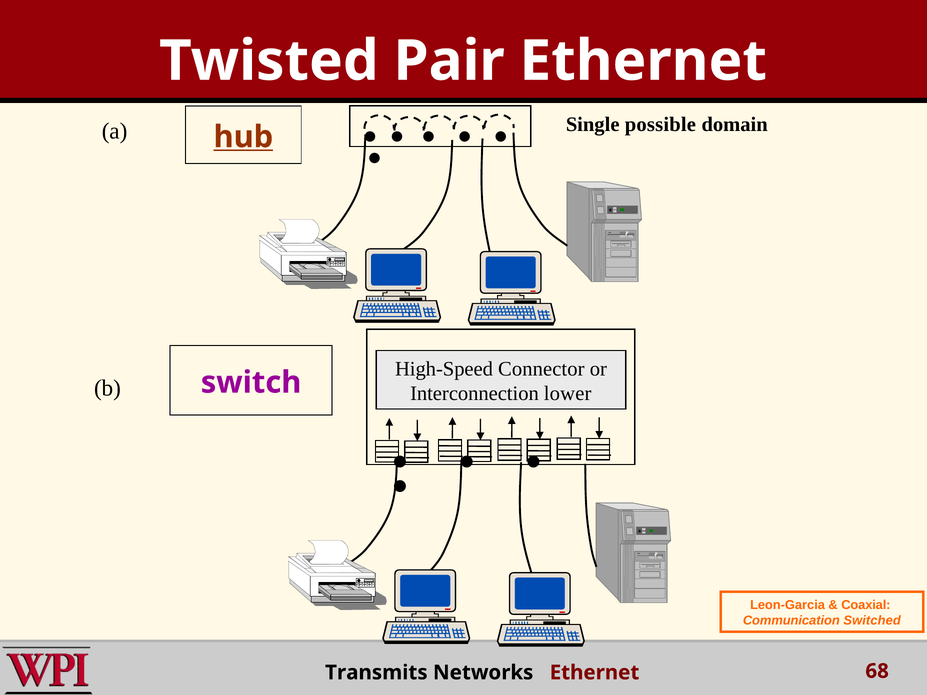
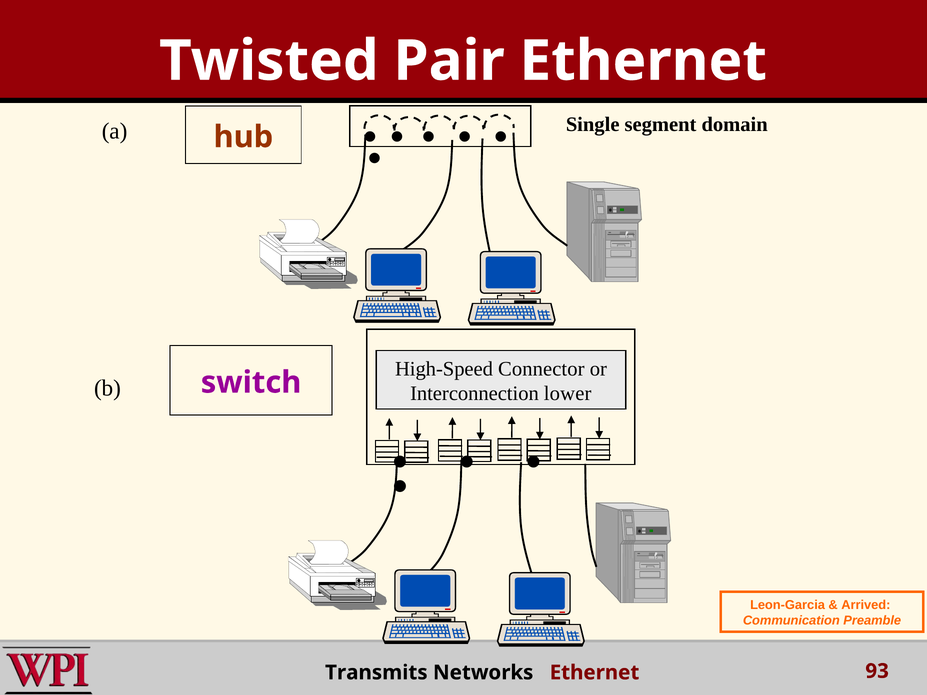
possible: possible -> segment
hub underline: present -> none
Coaxial: Coaxial -> Arrived
Switched: Switched -> Preamble
68: 68 -> 93
